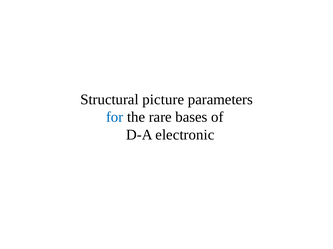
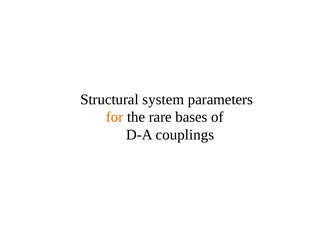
picture: picture -> system
for colour: blue -> orange
electronic: electronic -> couplings
